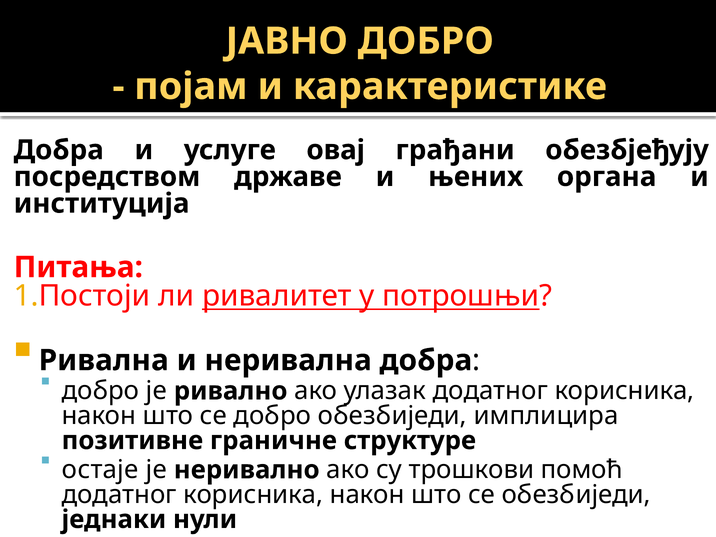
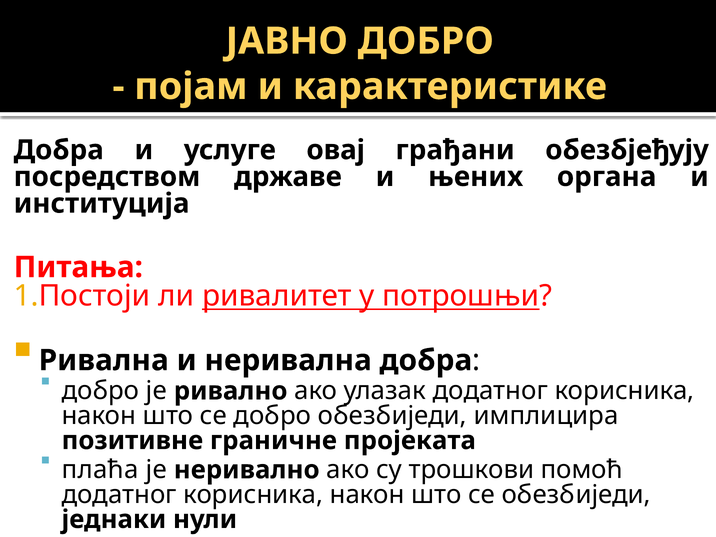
структуре: структуре -> пројеката
остаје: остаје -> плаћа
